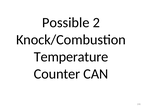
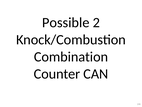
Temperature: Temperature -> Combination
